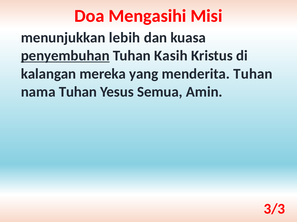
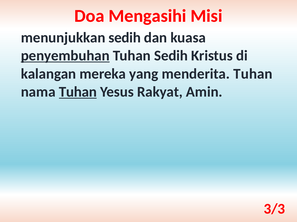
menunjukkan lebih: lebih -> sedih
Tuhan Kasih: Kasih -> Sedih
Tuhan at (78, 92) underline: none -> present
Semua: Semua -> Rakyat
